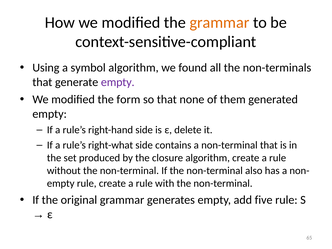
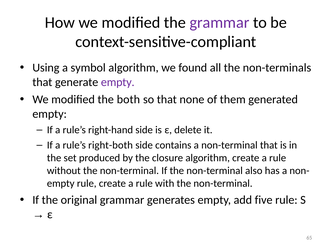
grammar at (219, 22) colour: orange -> purple
form: form -> both
right-what: right-what -> right-both
